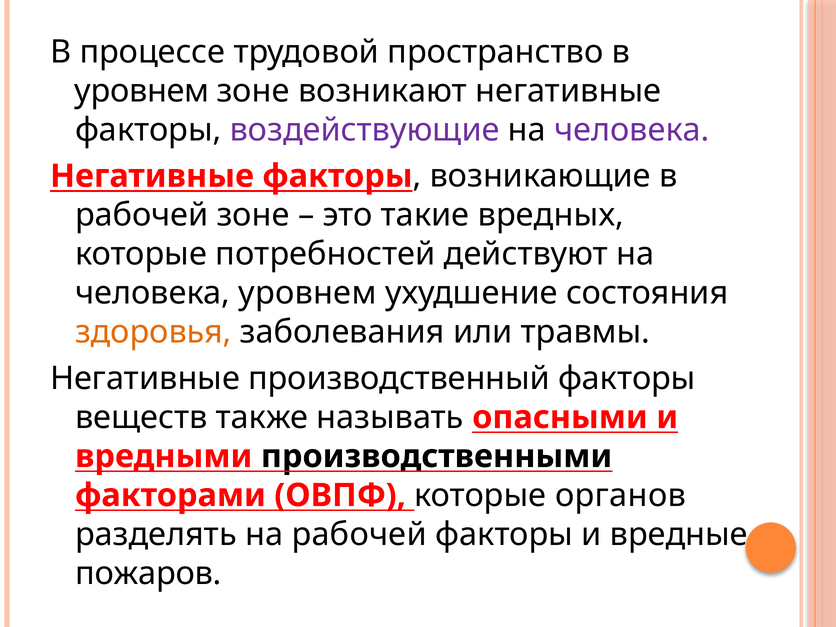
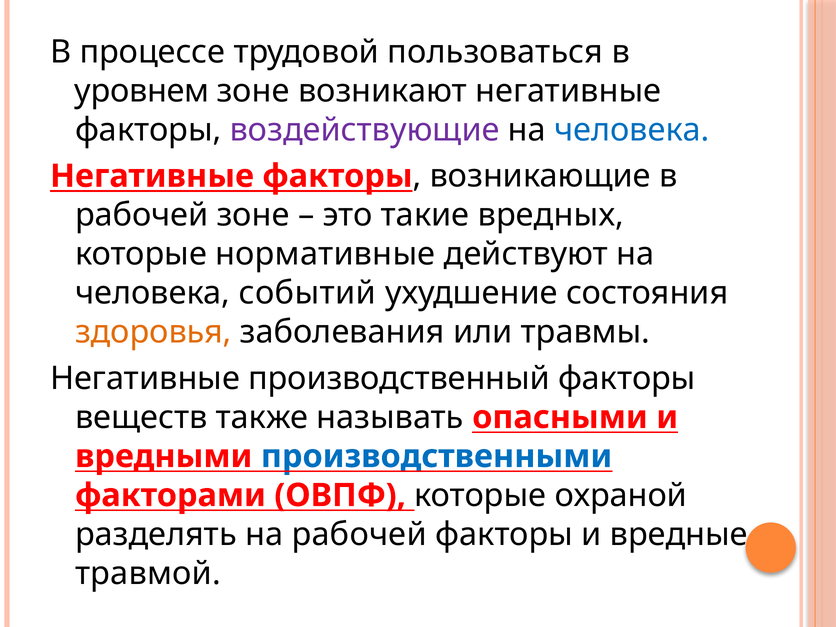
пространство: пространство -> пользоваться
человека at (632, 130) colour: purple -> blue
потребностей: потребностей -> нормативные
человека уровнем: уровнем -> событий
производственными colour: black -> blue
органов: органов -> охраной
пожаров: пожаров -> травмой
